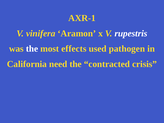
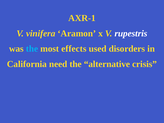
the at (32, 49) colour: white -> light blue
pathogen: pathogen -> disorders
contracted: contracted -> alternative
